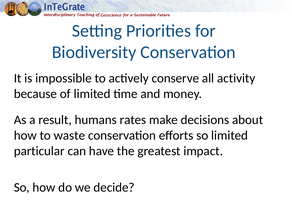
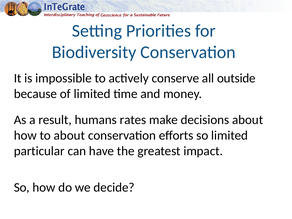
activity: activity -> outside
to waste: waste -> about
